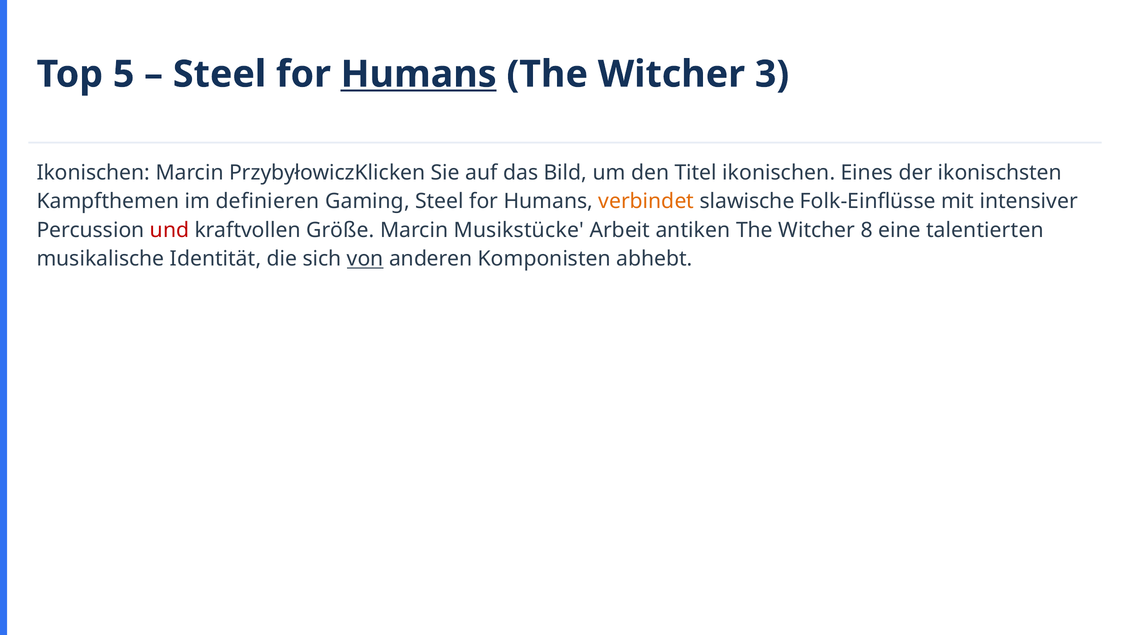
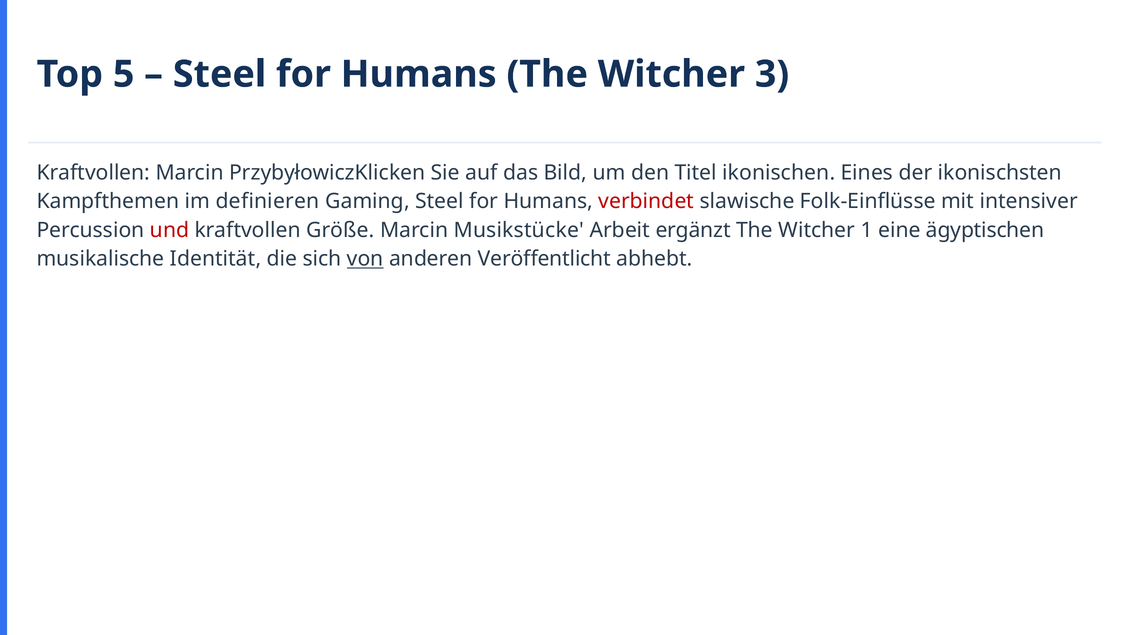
Humans at (419, 74) underline: present -> none
Ikonischen at (93, 173): Ikonischen -> Kraftvollen
verbindet colour: orange -> red
antiken: antiken -> ergänzt
8: 8 -> 1
talentierten: talentierten -> ägyptischen
Komponisten: Komponisten -> Veröffentlicht
